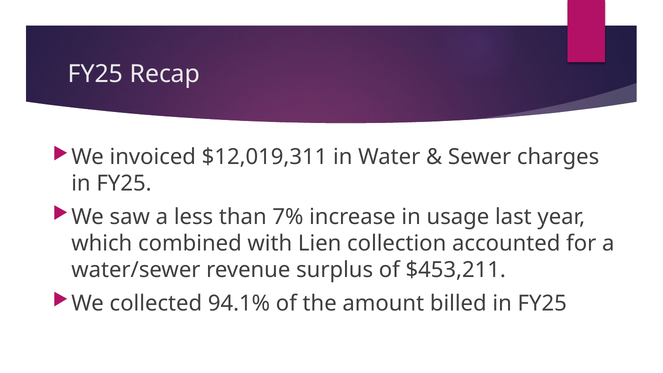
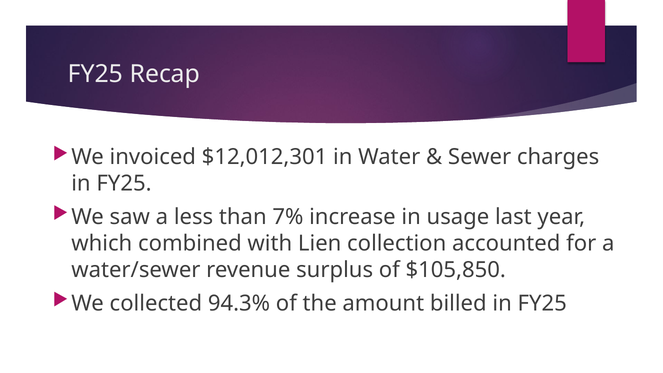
$12,019,311: $12,019,311 -> $12,012,301
$453,211: $453,211 -> $105,850
94.1%: 94.1% -> 94.3%
